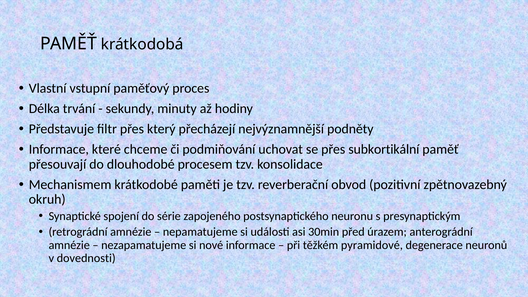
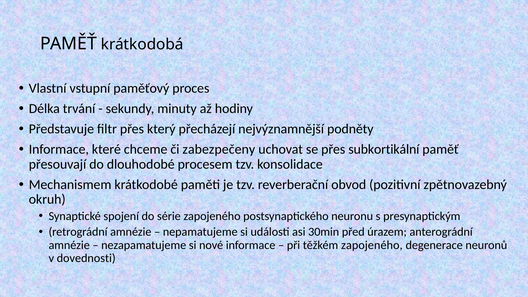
podmiňování: podmiňování -> zabezpečeny
těžkém pyramidové: pyramidové -> zapojeného
